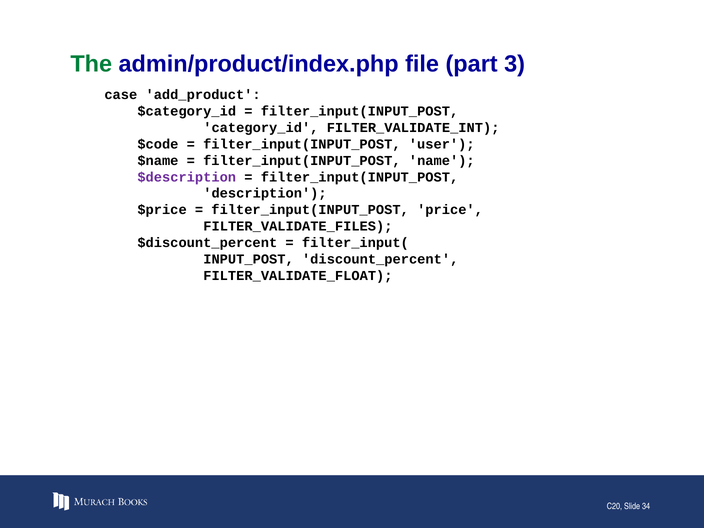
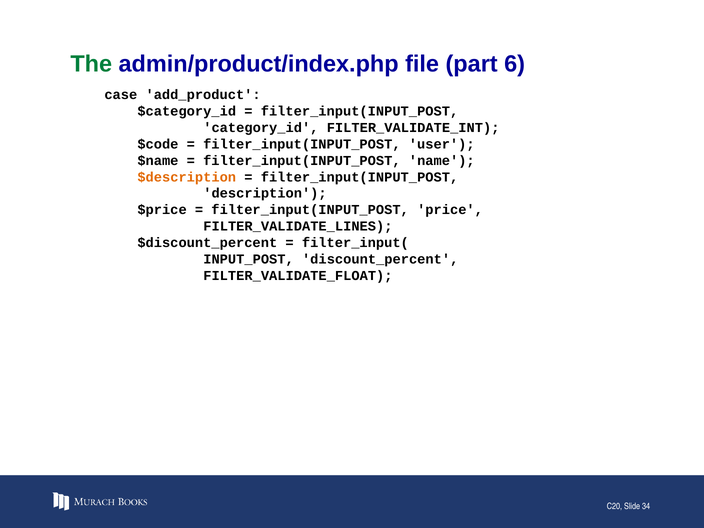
3: 3 -> 6
$description colour: purple -> orange
FILTER_VALIDATE_FILES: FILTER_VALIDATE_FILES -> FILTER_VALIDATE_LINES
